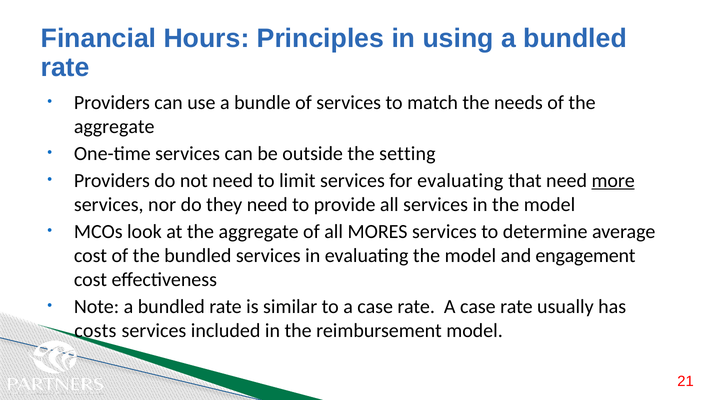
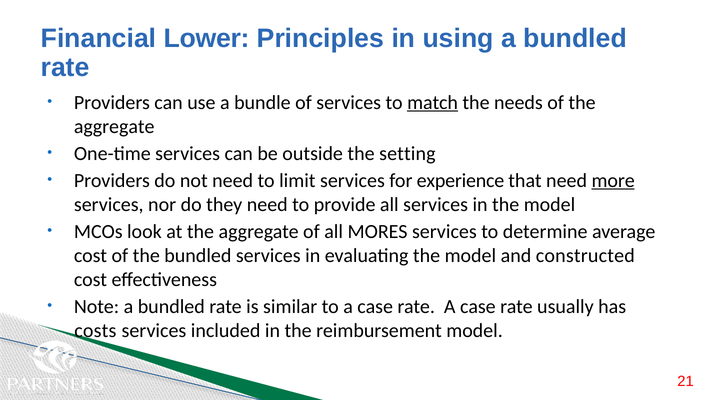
Hours: Hours -> Lower
match underline: none -> present
for evaluating: evaluating -> experience
engagement: engagement -> constructed
